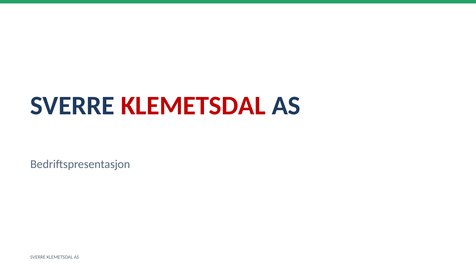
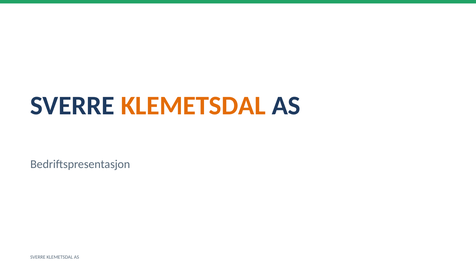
KLEMETSDAL at (193, 106) colour: red -> orange
